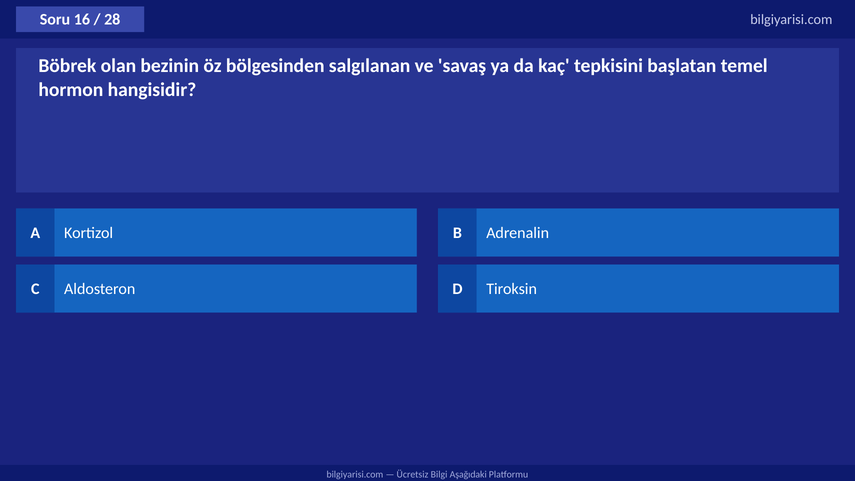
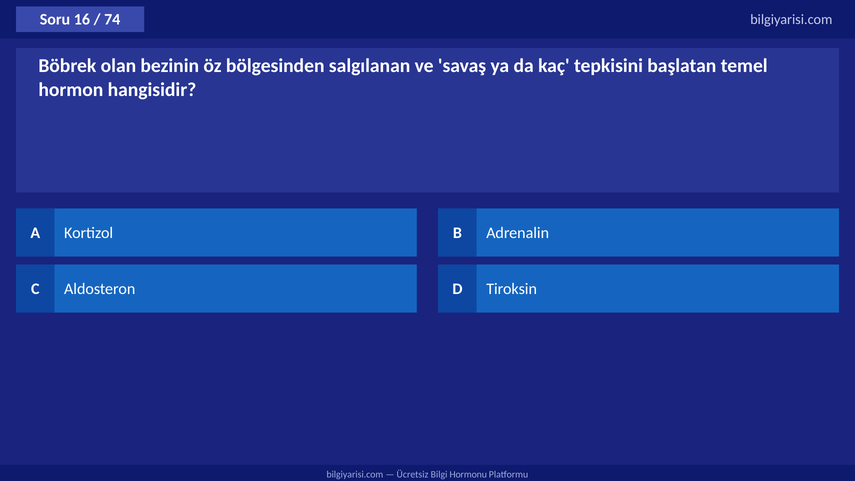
28: 28 -> 74
Aşağıdaki: Aşağıdaki -> Hormonu
